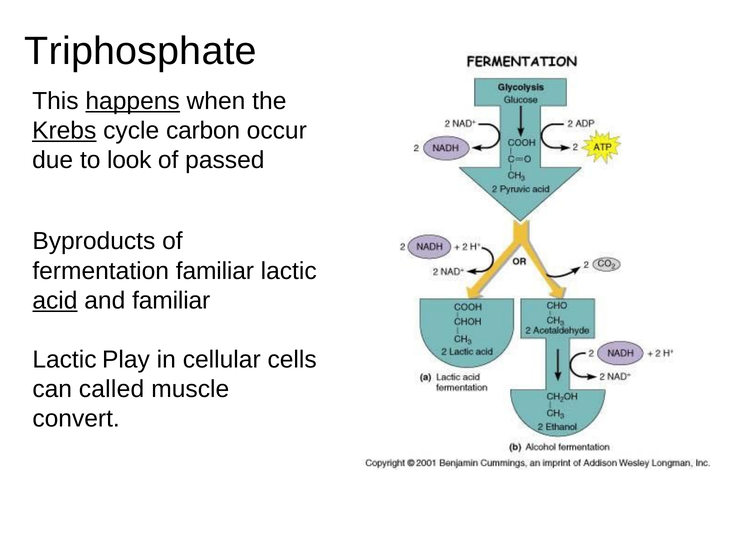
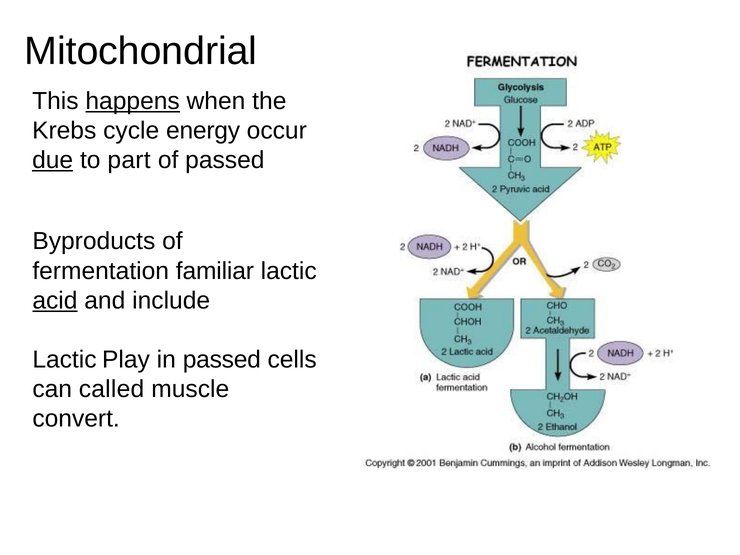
Triphosphate: Triphosphate -> Mitochondrial
Krebs underline: present -> none
carbon: carbon -> energy
due underline: none -> present
look: look -> part
and familiar: familiar -> include
in cellular: cellular -> passed
